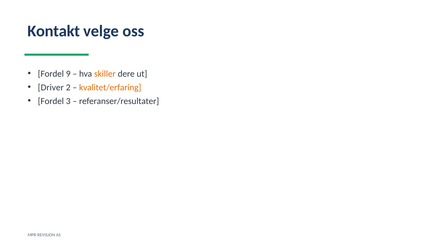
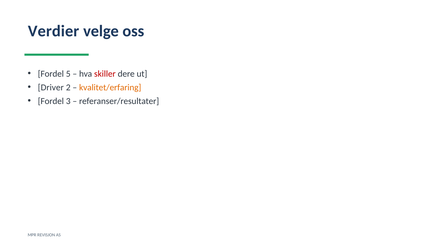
Kontakt: Kontakt -> Verdier
9: 9 -> 5
skiller colour: orange -> red
